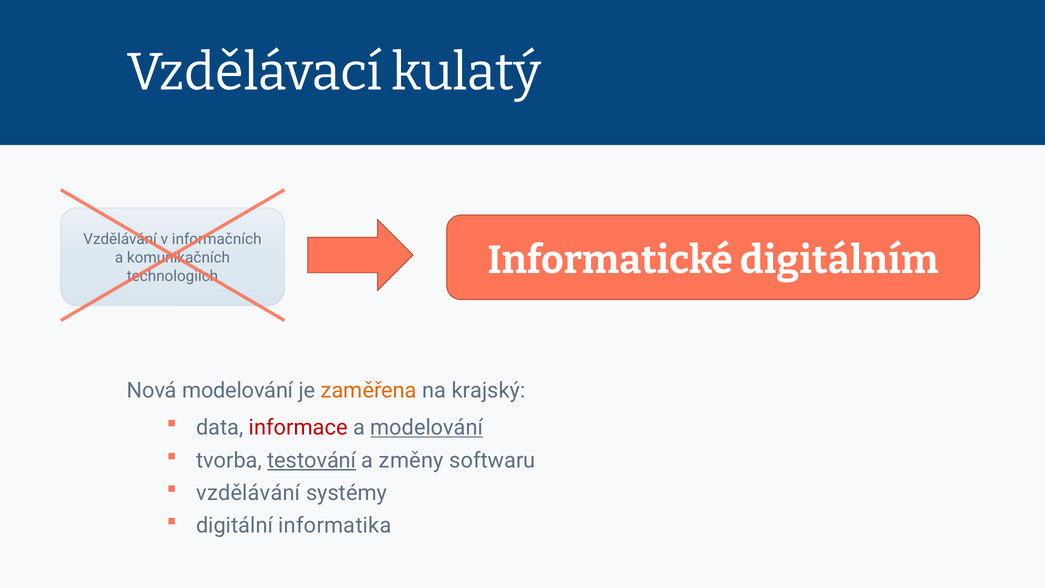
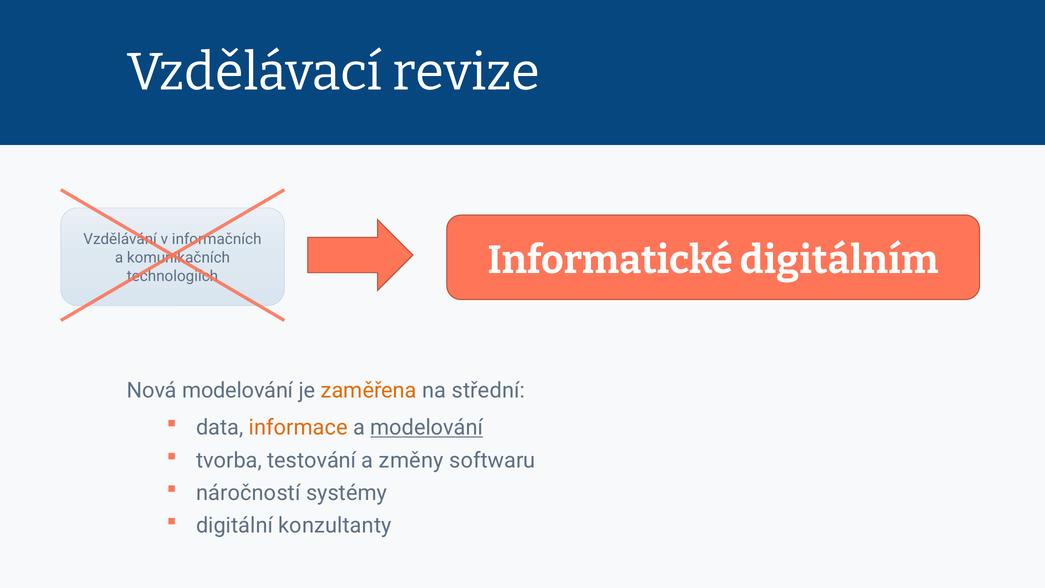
kulatý: kulatý -> revize
krajský: krajský -> střední
informace colour: red -> orange
testování underline: present -> none
vzdělávání at (248, 493): vzdělávání -> náročností
informatika: informatika -> konzultanty
